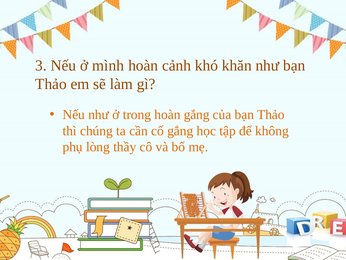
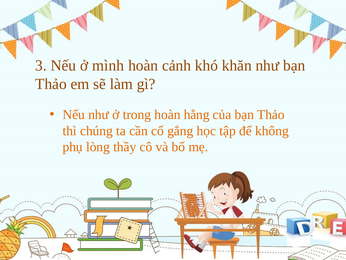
hoàn gắng: gắng -> hằng
